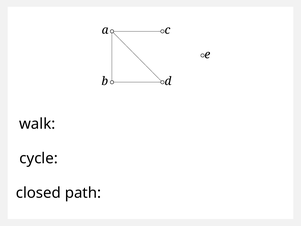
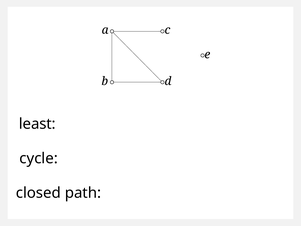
walk: walk -> least
